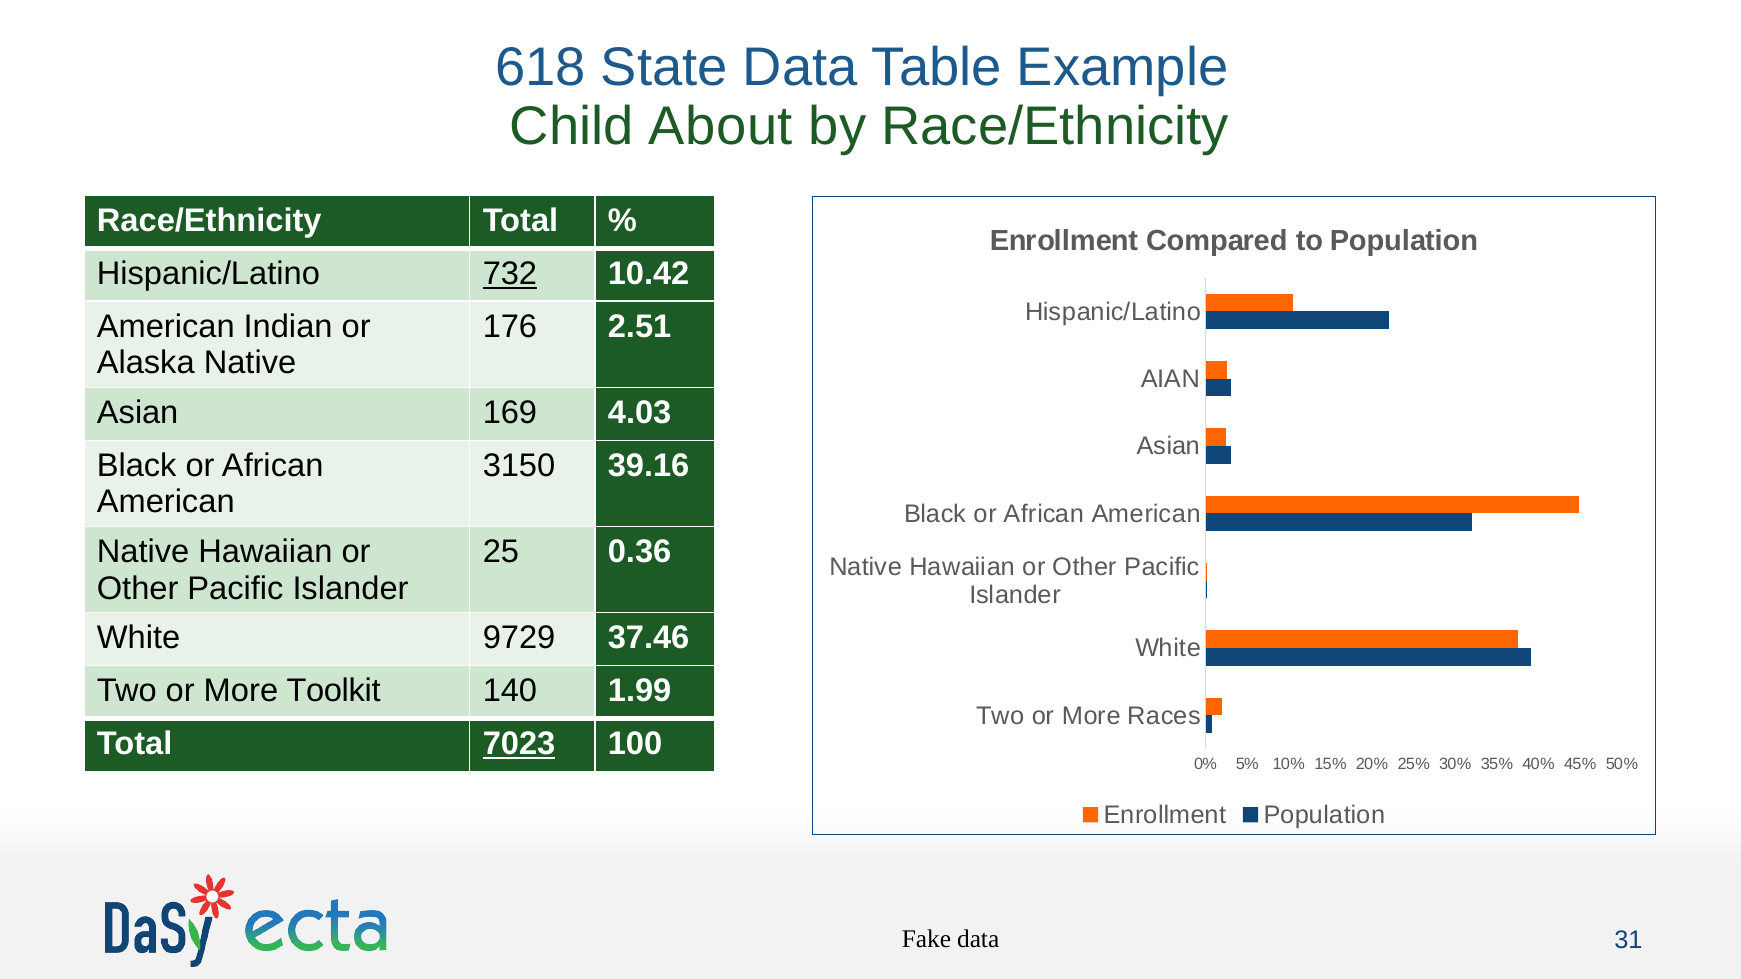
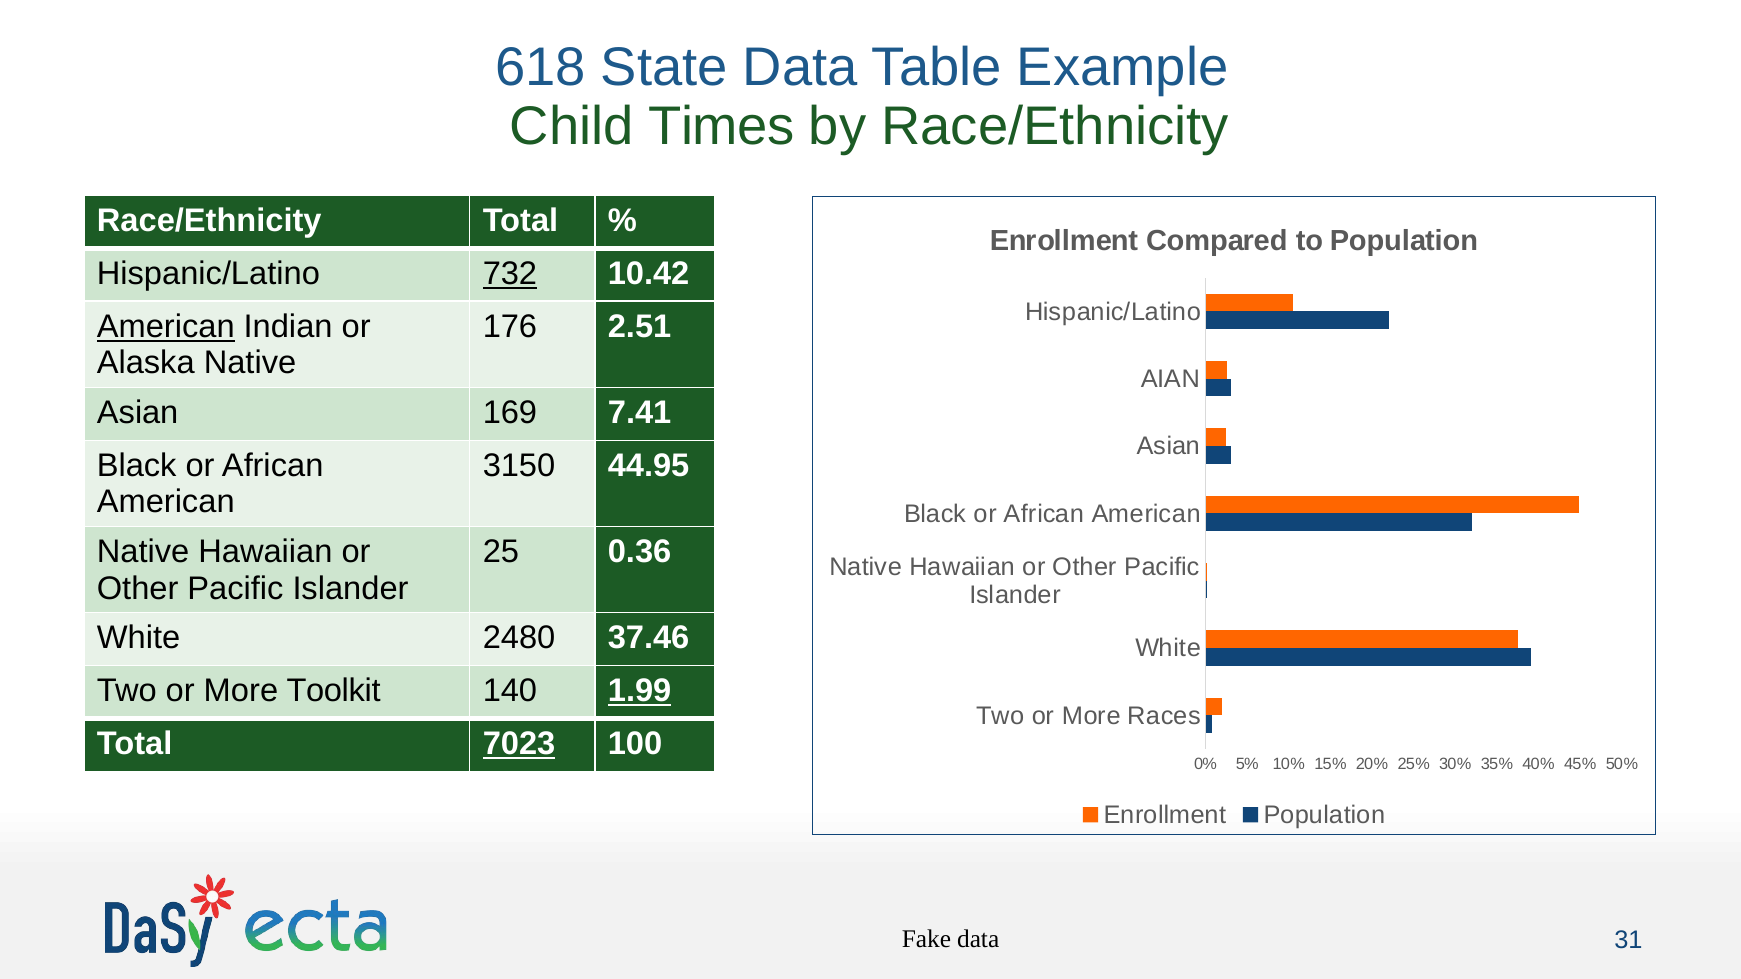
About: About -> Times
American at (166, 327) underline: none -> present
4.03: 4.03 -> 7.41
39.16: 39.16 -> 44.95
9729: 9729 -> 2480
1.99 underline: none -> present
